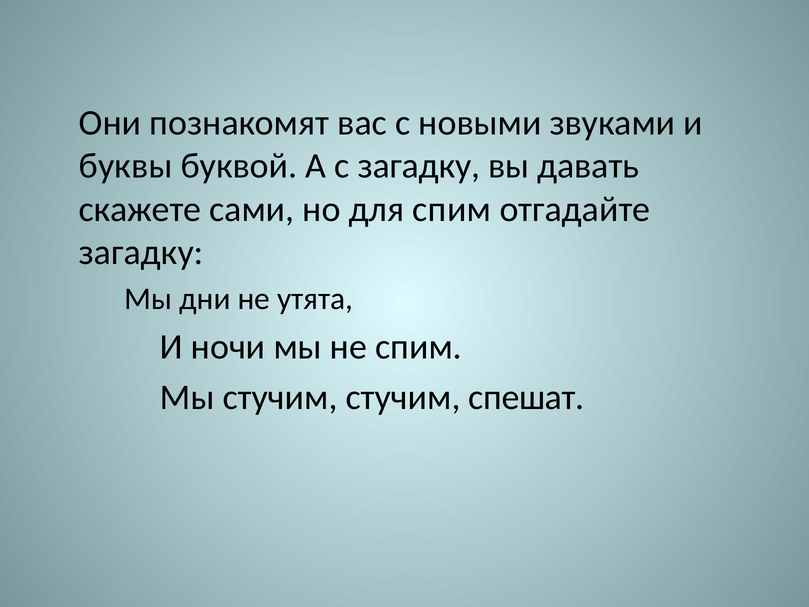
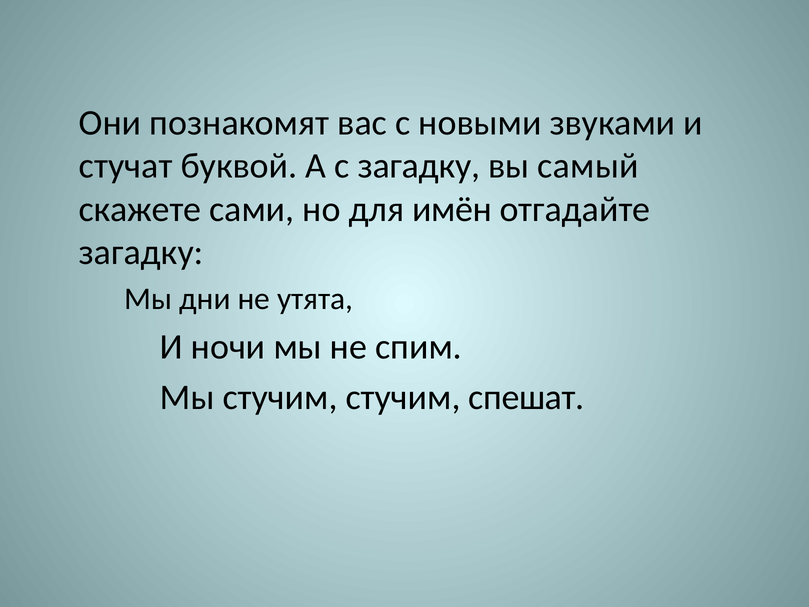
буквы: буквы -> стучат
давать: давать -> самый
для спим: спим -> имён
